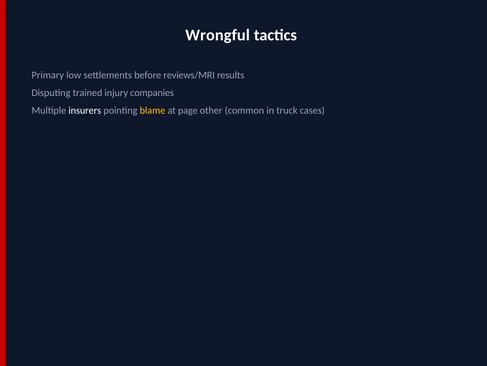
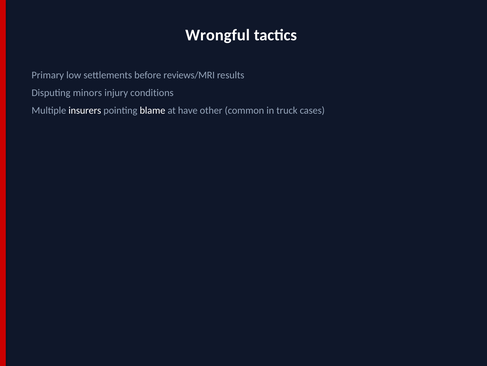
trained: trained -> minors
companies: companies -> conditions
blame colour: yellow -> white
page: page -> have
